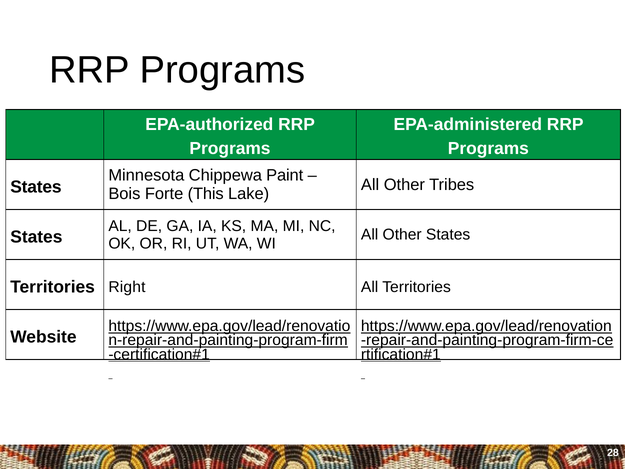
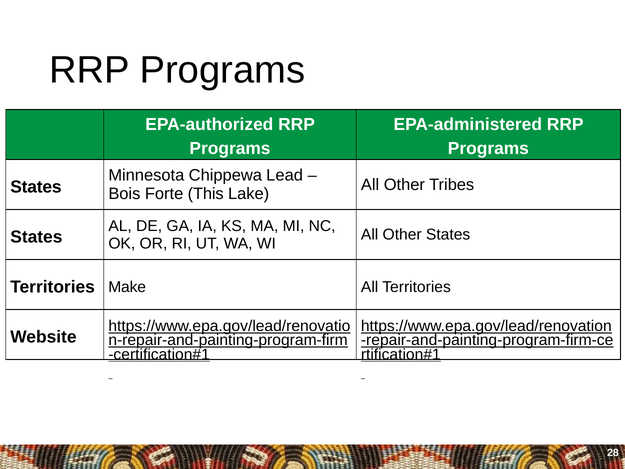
Paint: Paint -> Lead
Right: Right -> Make
